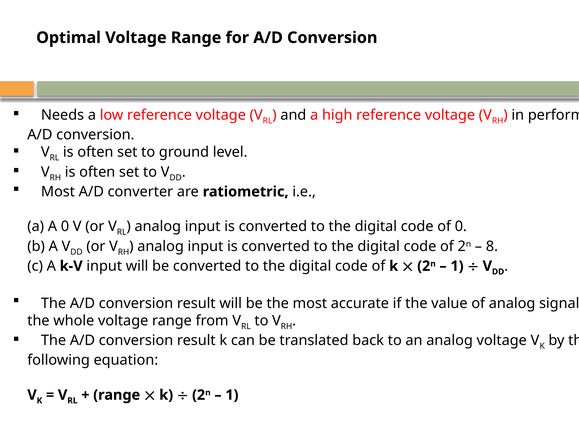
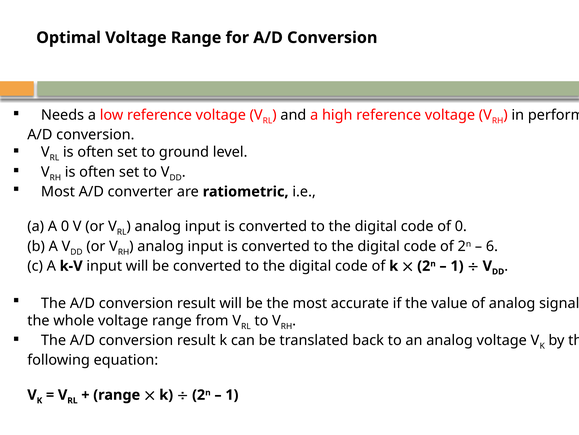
8: 8 -> 6
